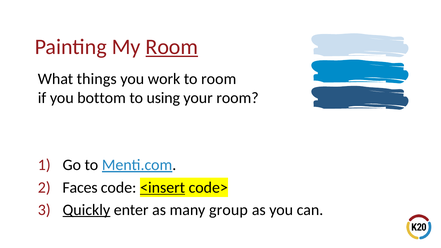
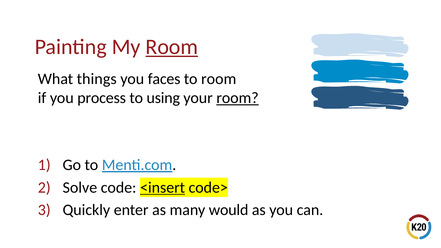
work: work -> faces
bottom: bottom -> process
room at (237, 98) underline: none -> present
Faces: Faces -> Solve
Quickly underline: present -> none
group: group -> would
